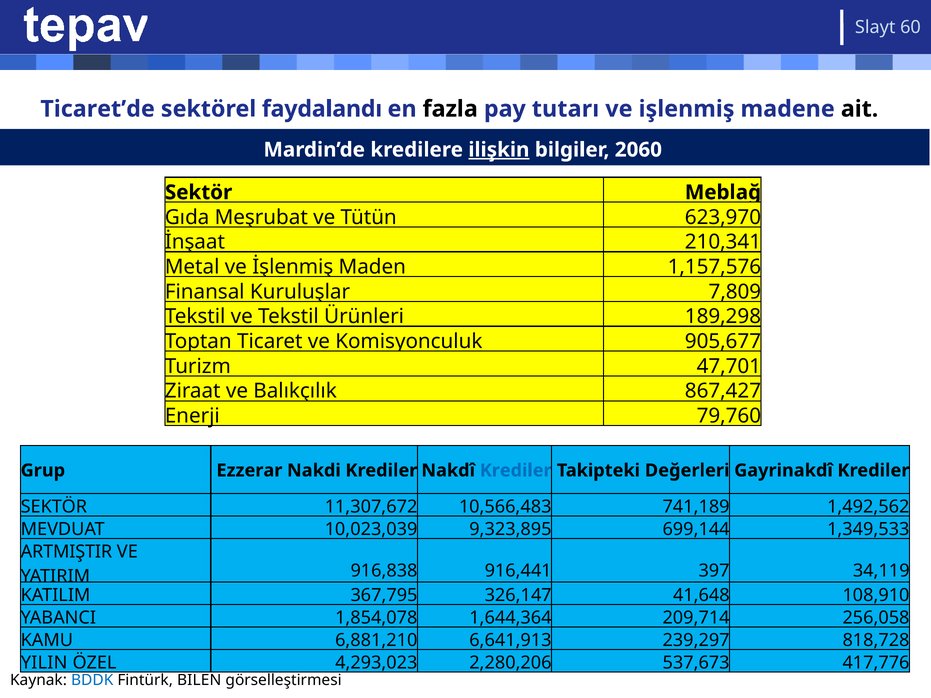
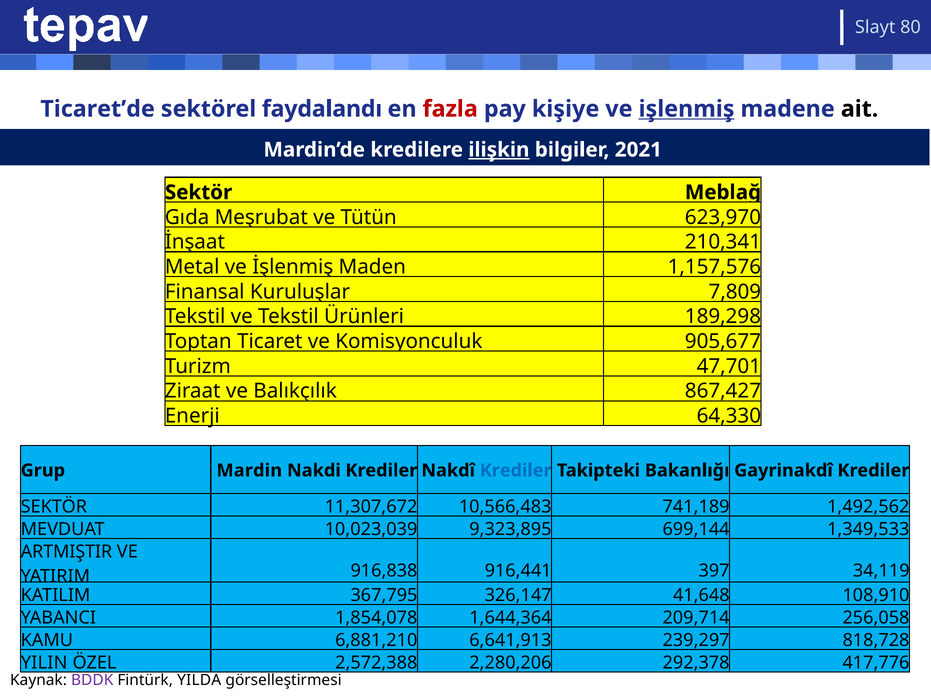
60: 60 -> 80
fazla colour: black -> red
tutarı: tutarı -> kişiye
işlenmiş underline: none -> present
2060: 2060 -> 2021
79,760: 79,760 -> 64,330
Ezzerar: Ezzerar -> Mardin
Değerleri: Değerleri -> Bakanlığı
4,293,023: 4,293,023 -> 2,572,388
537,673: 537,673 -> 292,378
BDDK colour: blue -> purple
BILEN: BILEN -> YILDA
